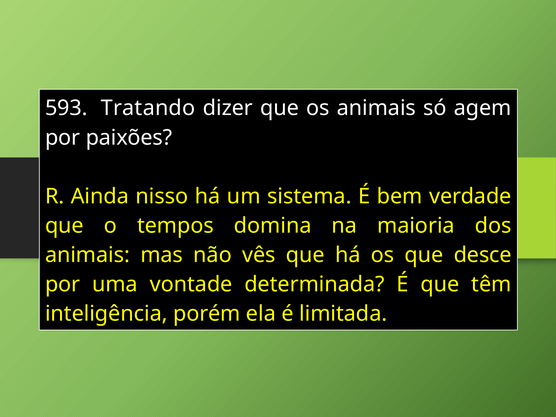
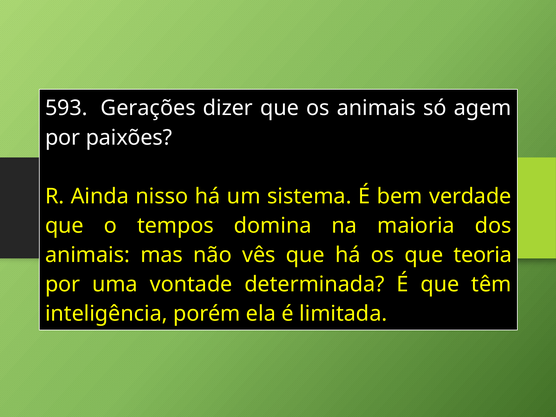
Tratando: Tratando -> Gerações
desce: desce -> teoria
